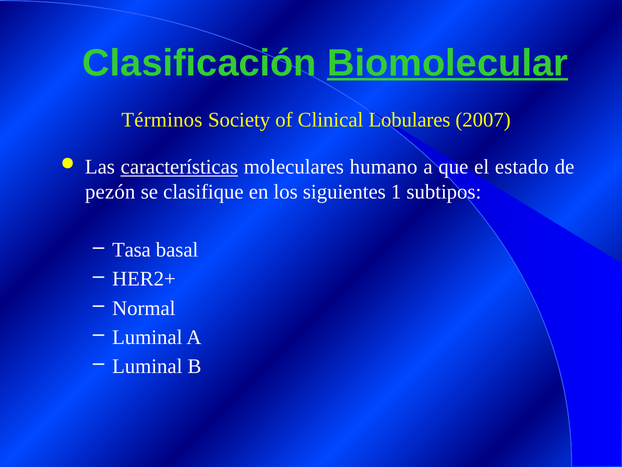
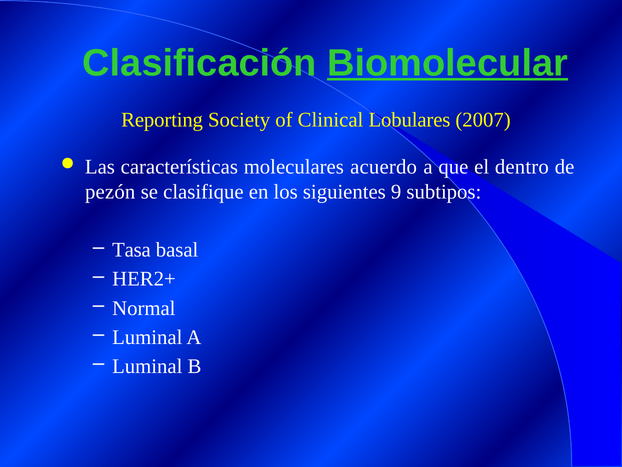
Términos: Términos -> Reporting
características underline: present -> none
humano: humano -> acuerdo
estado: estado -> dentro
1: 1 -> 9
